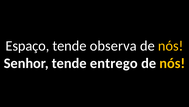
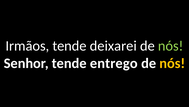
Espaço: Espaço -> Irmãos
observa: observa -> deixarei
nós at (171, 46) colour: yellow -> light green
